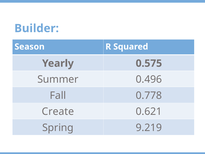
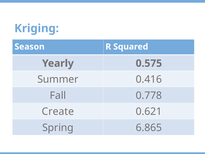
Builder: Builder -> Kriging
0.496: 0.496 -> 0.416
9.219: 9.219 -> 6.865
